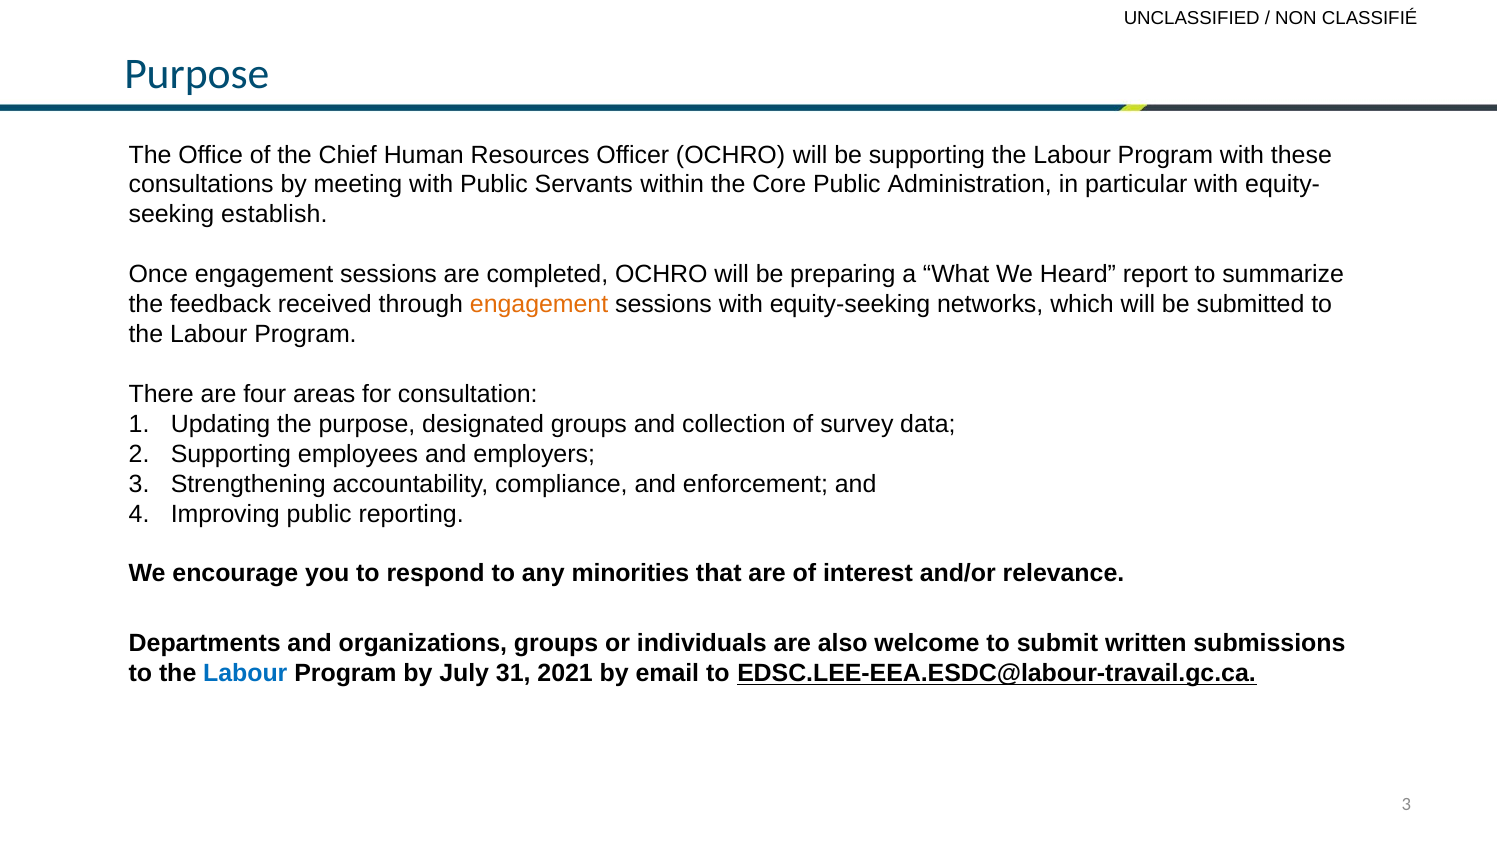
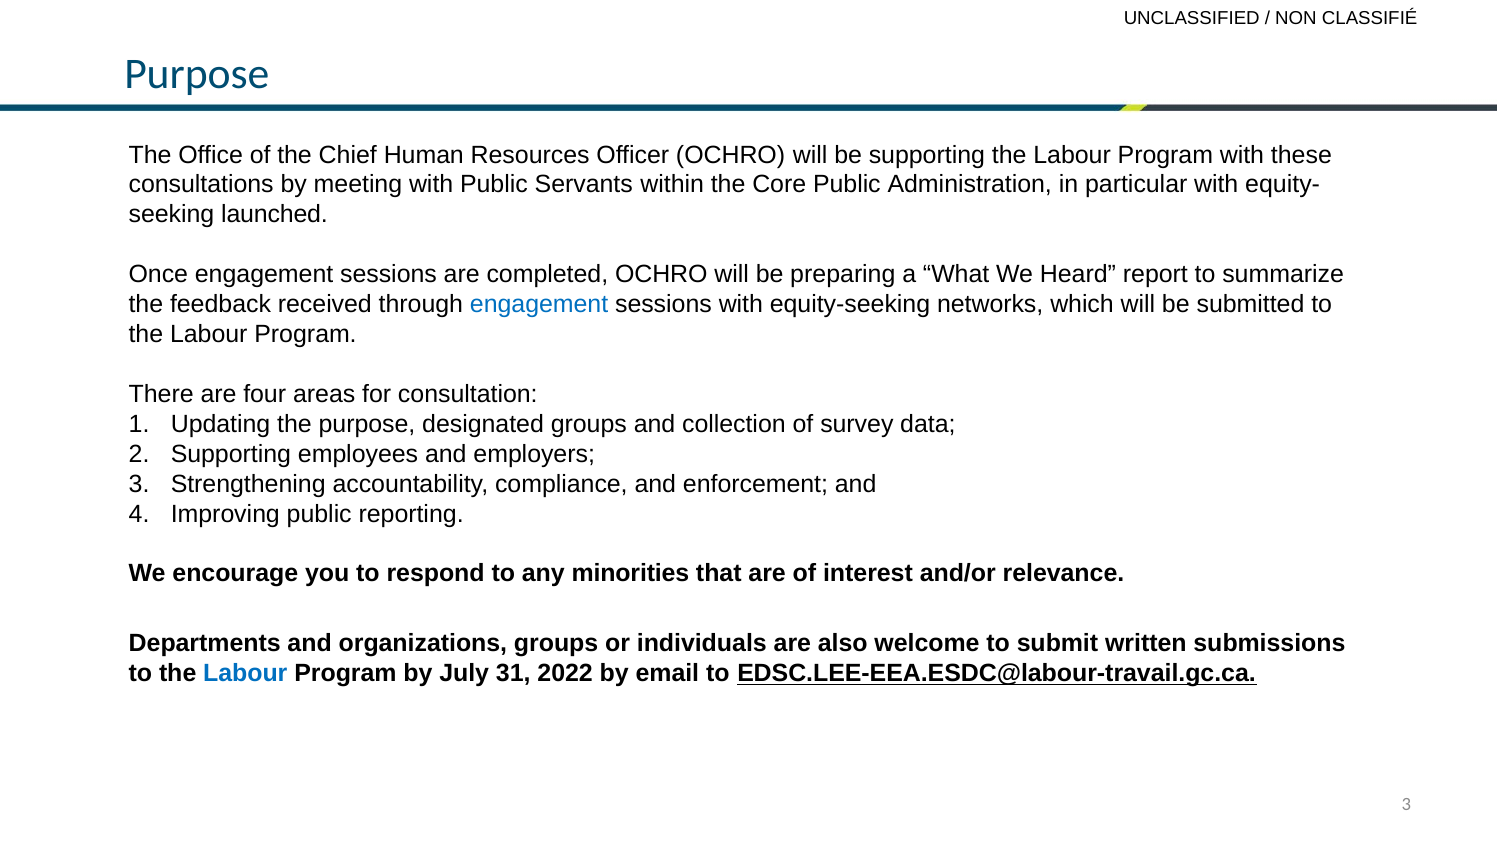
establish: establish -> launched
engagement at (539, 304) colour: orange -> blue
2021: 2021 -> 2022
